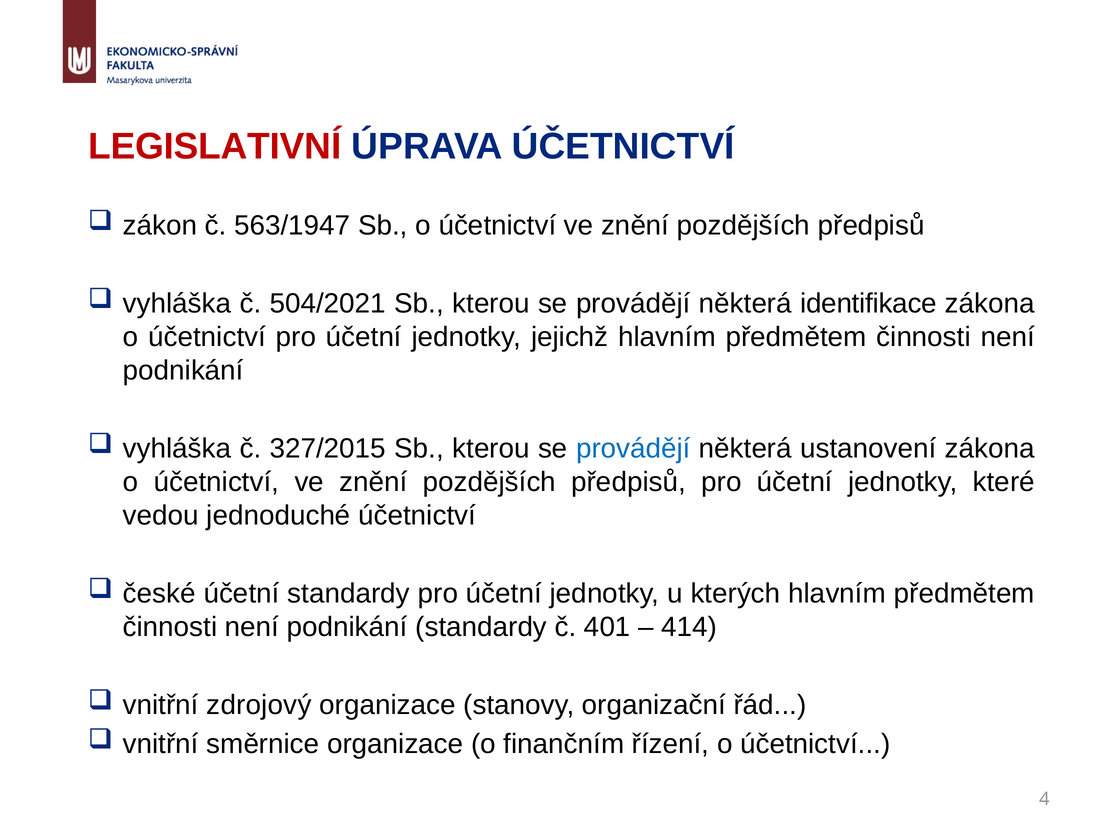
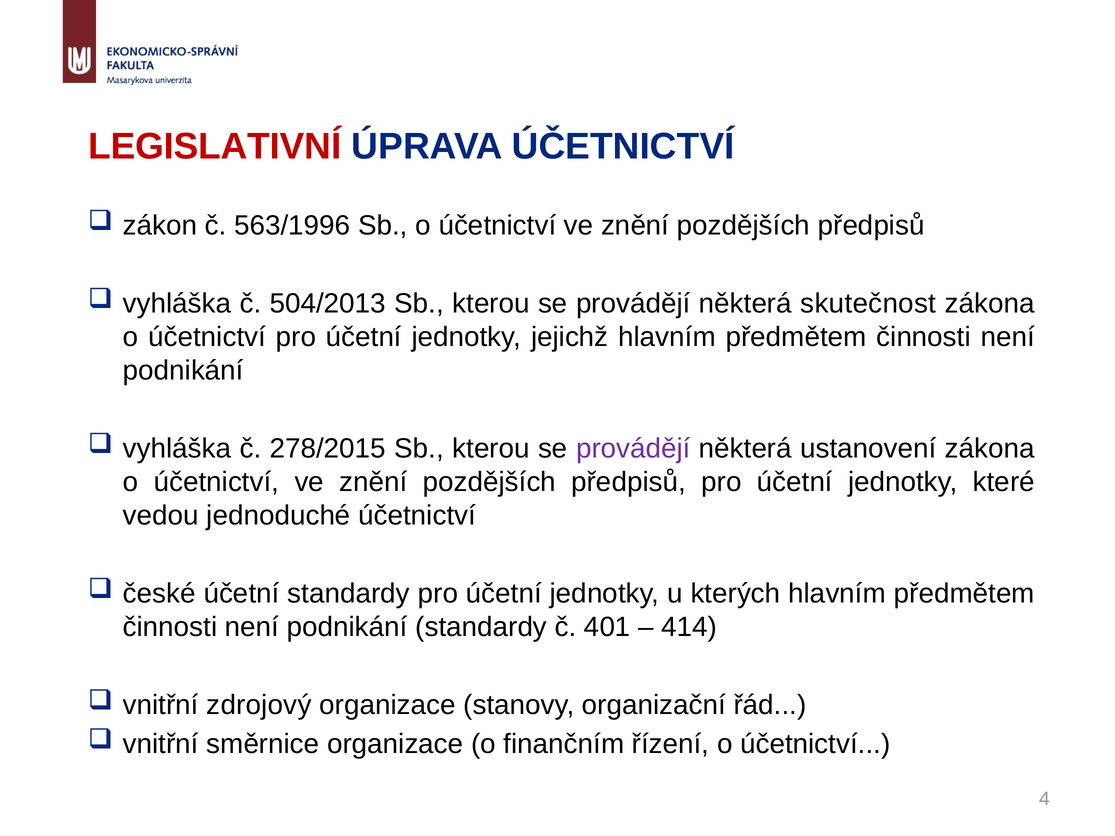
563/1947: 563/1947 -> 563/1996
504/2021: 504/2021 -> 504/2013
identifikace: identifikace -> skutečnost
327/2015: 327/2015 -> 278/2015
provádějí at (633, 449) colour: blue -> purple
